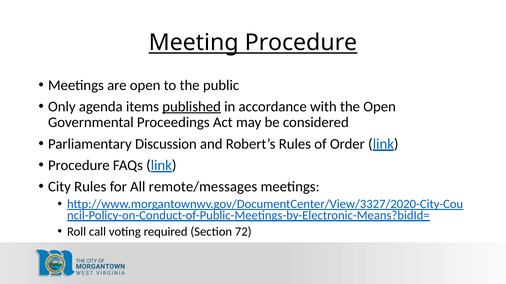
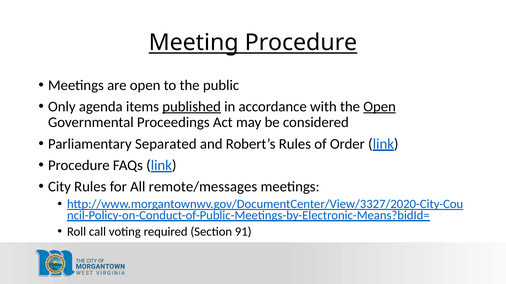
Open at (380, 107) underline: none -> present
Discussion: Discussion -> Separated
72: 72 -> 91
